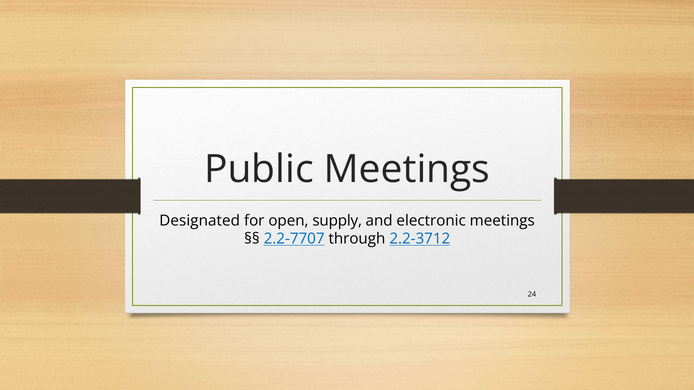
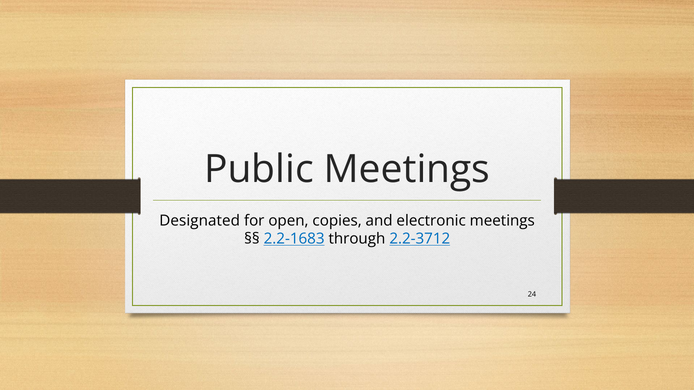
supply: supply -> copies
2.2-7707: 2.2-7707 -> 2.2-1683
